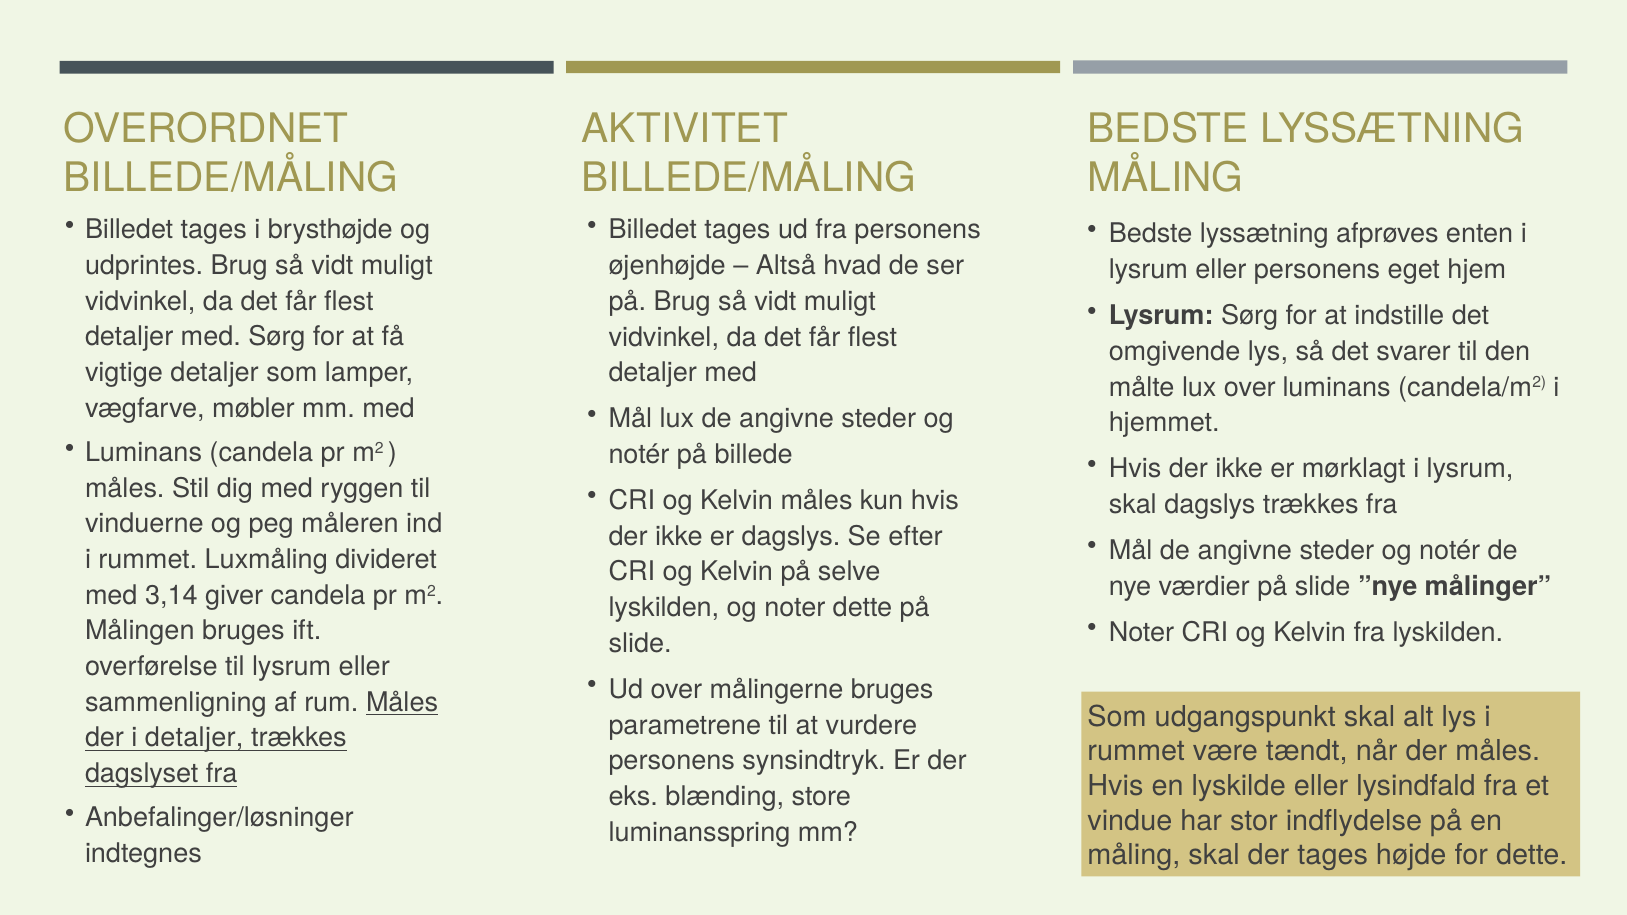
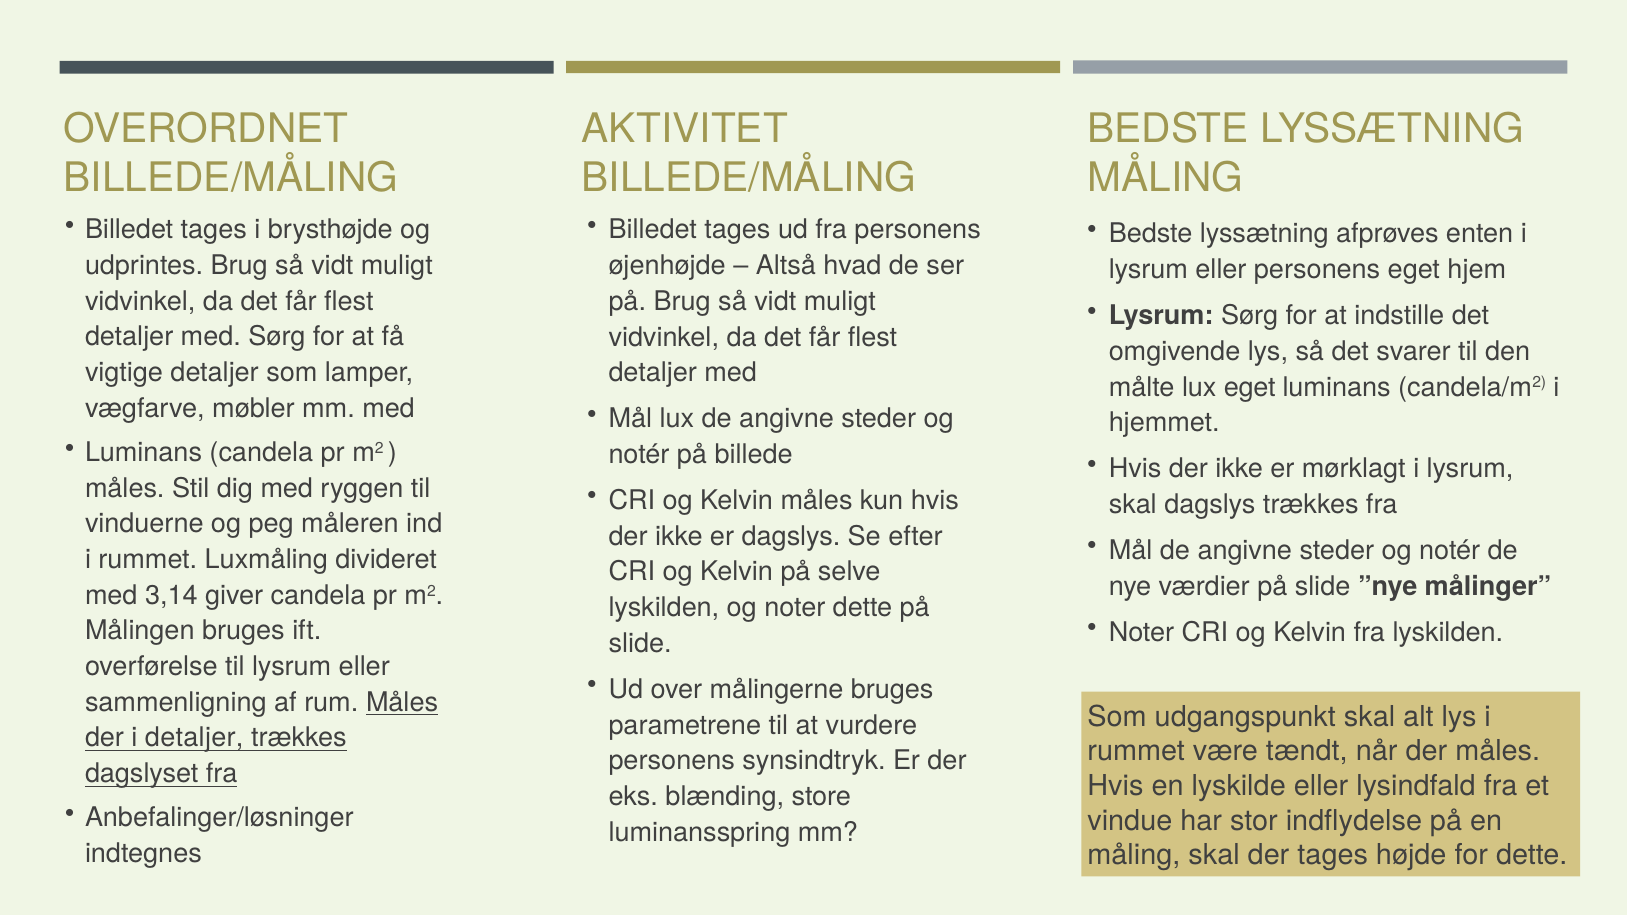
lux over: over -> eget
